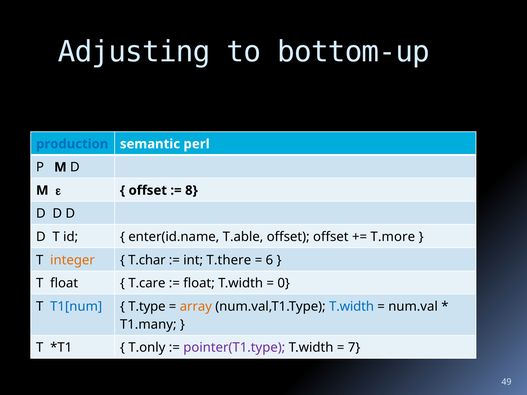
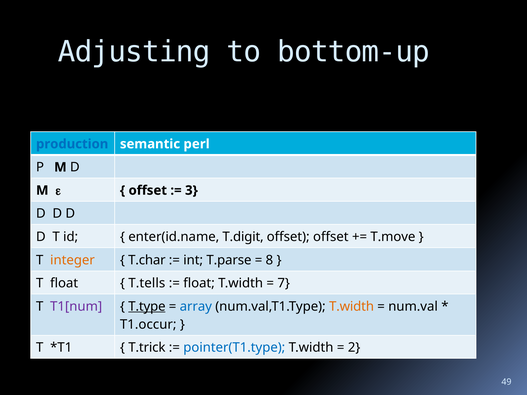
8: 8 -> 3
T.able: T.able -> T.digit
T.more: T.more -> T.move
T.there: T.there -> T.parse
6: 6 -> 8
T.care: T.care -> T.tells
0: 0 -> 7
T1[num colour: blue -> purple
T.type underline: none -> present
array colour: orange -> blue
T.width at (352, 307) colour: blue -> orange
T1.many: T1.many -> T1.occur
T.only: T.only -> T.trick
pointer(T1.type colour: purple -> blue
7: 7 -> 2
